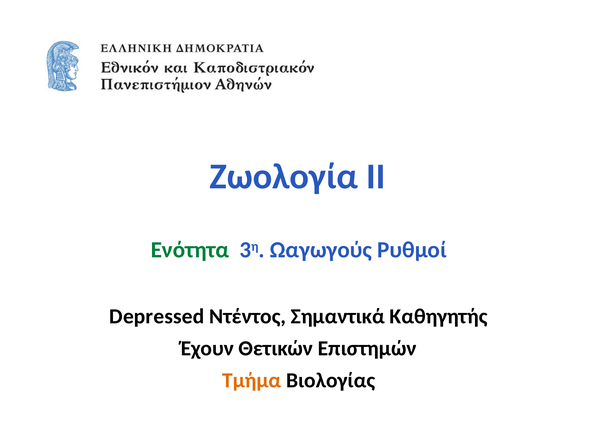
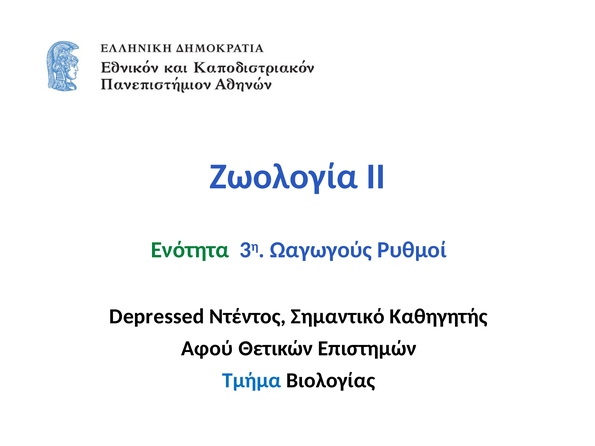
Σημαντικά: Σημαντικά -> Σημαντικό
Έχουν: Έχουν -> Αφού
Τμήμα colour: orange -> blue
